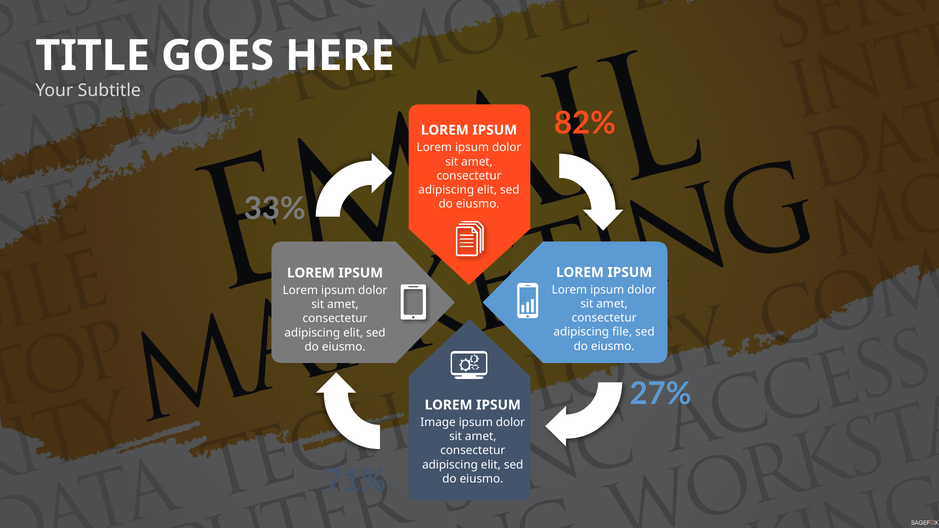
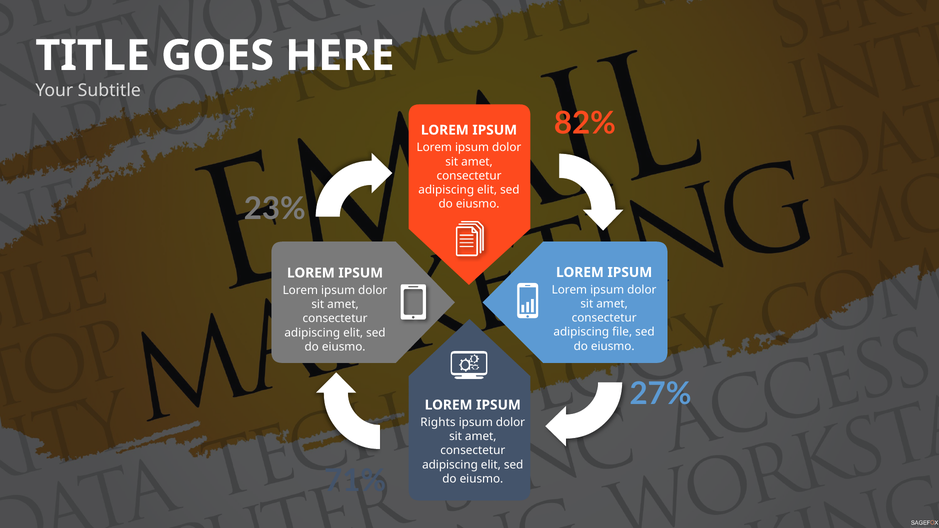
33%: 33% -> 23%
Image: Image -> Rights
